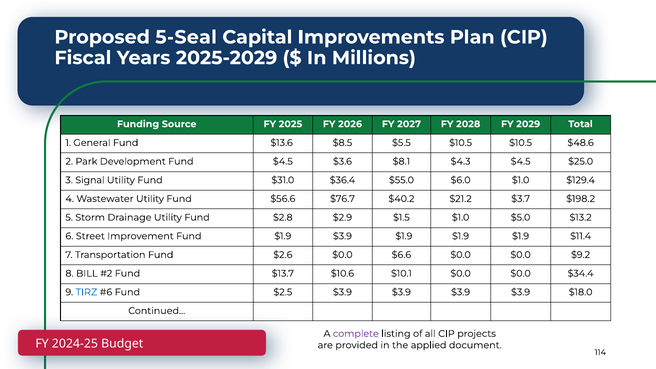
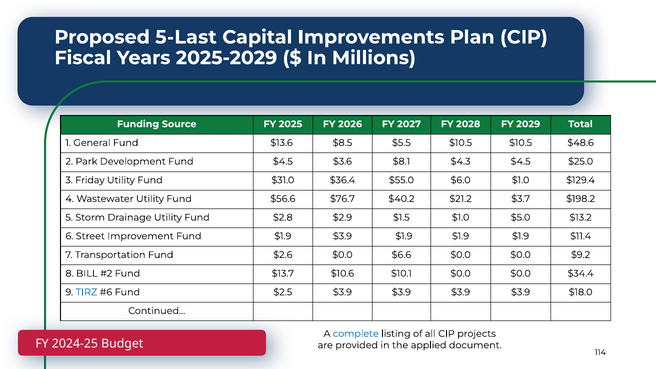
5-Seal: 5-Seal -> 5-Last
Signal: Signal -> Friday
complete colour: purple -> blue
